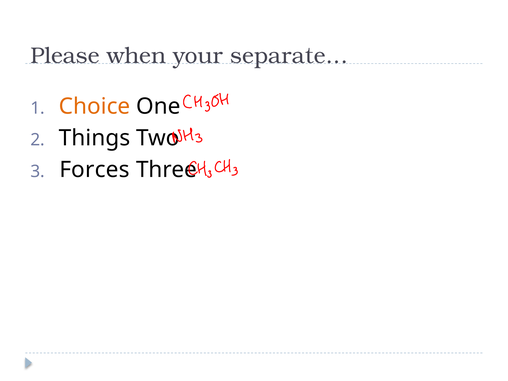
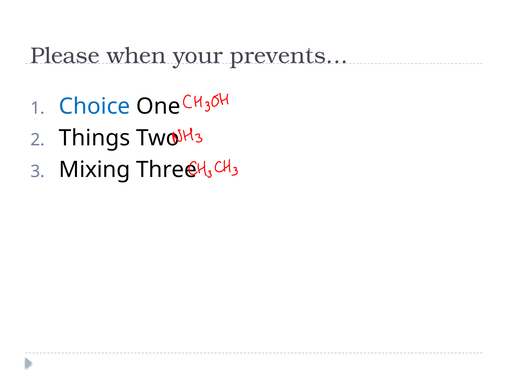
separate: separate -> prevents
Choice colour: orange -> blue
Forces: Forces -> Mixing
